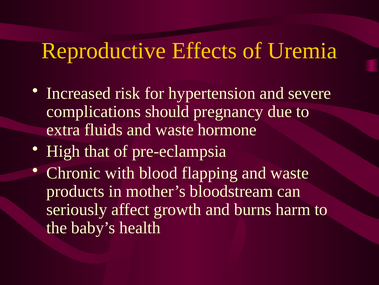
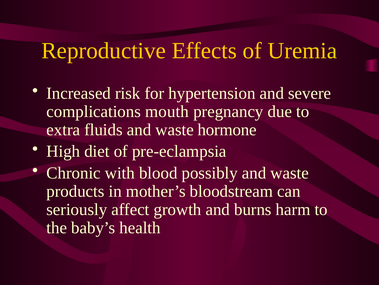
should: should -> mouth
that: that -> diet
flapping: flapping -> possibly
